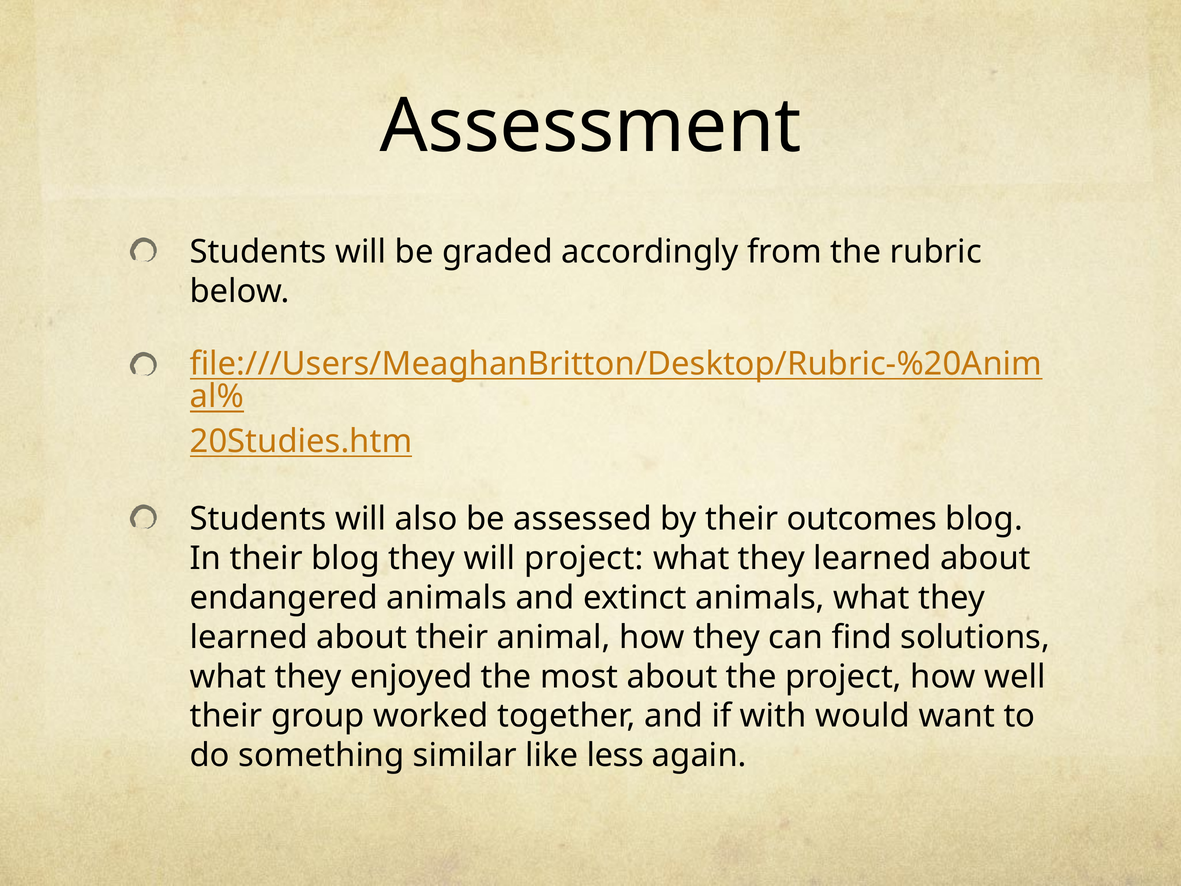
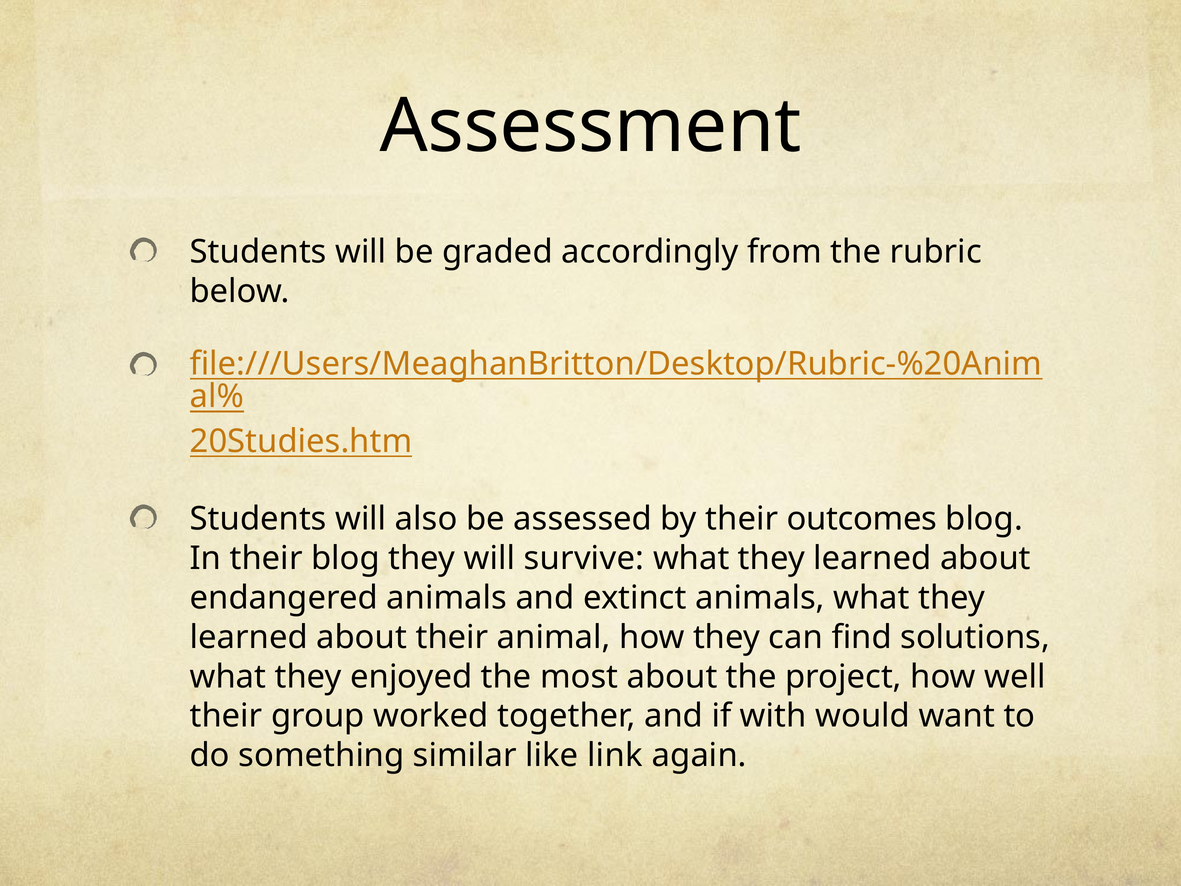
will project: project -> survive
less: less -> link
